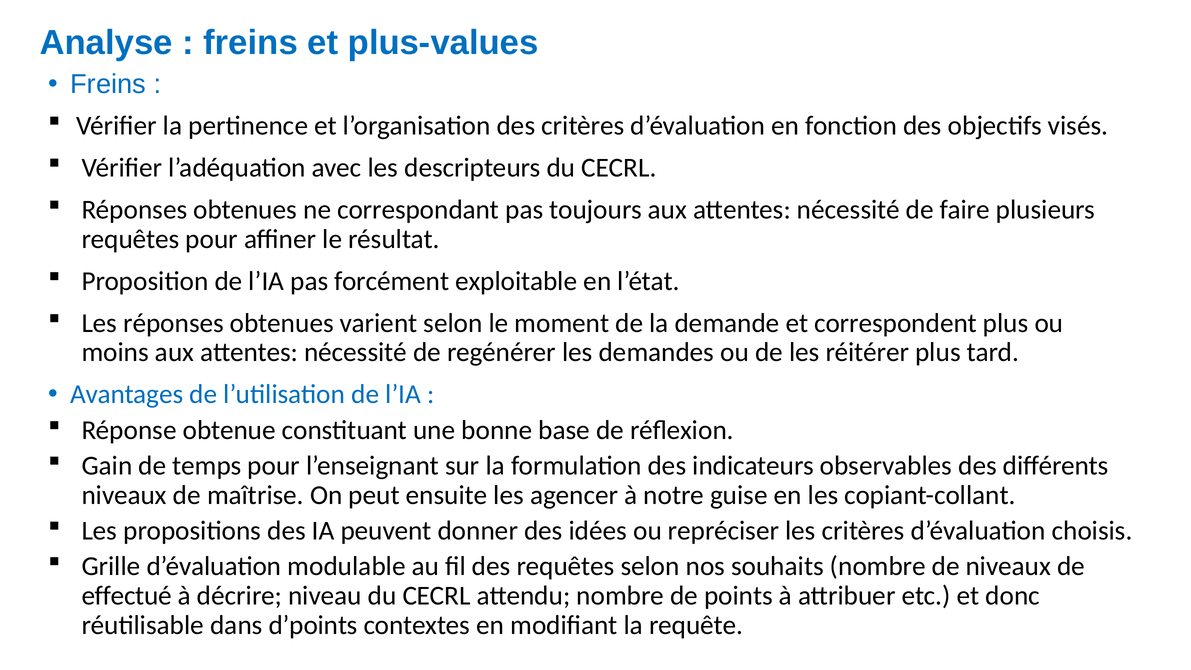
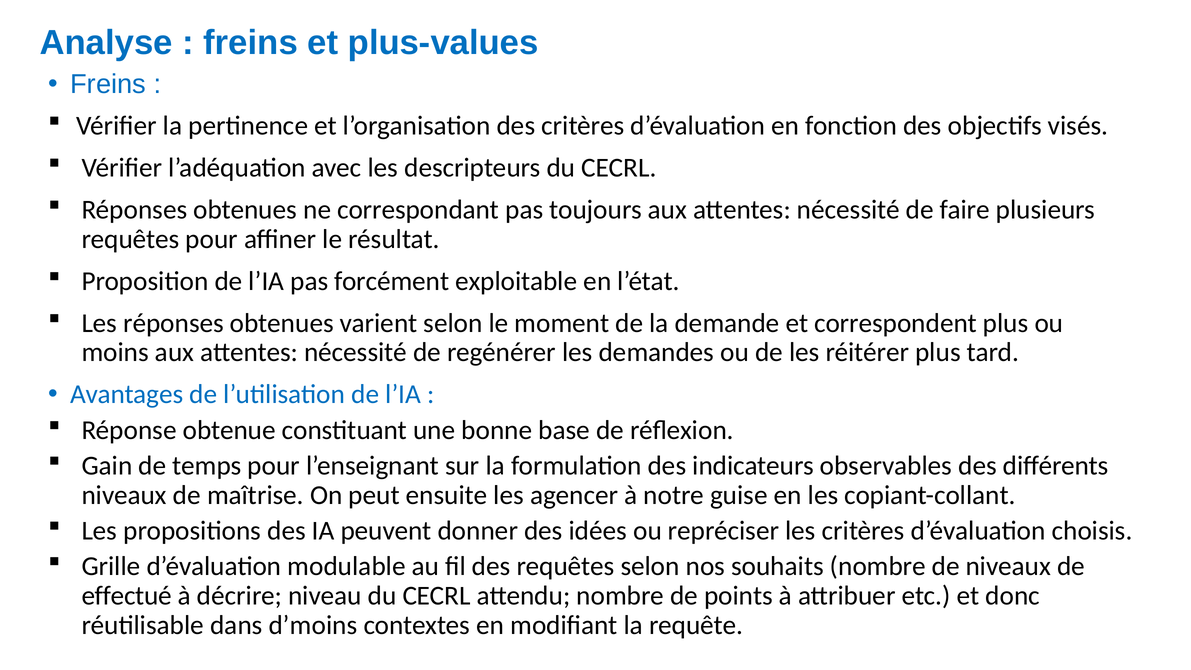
d’points: d’points -> d’moins
